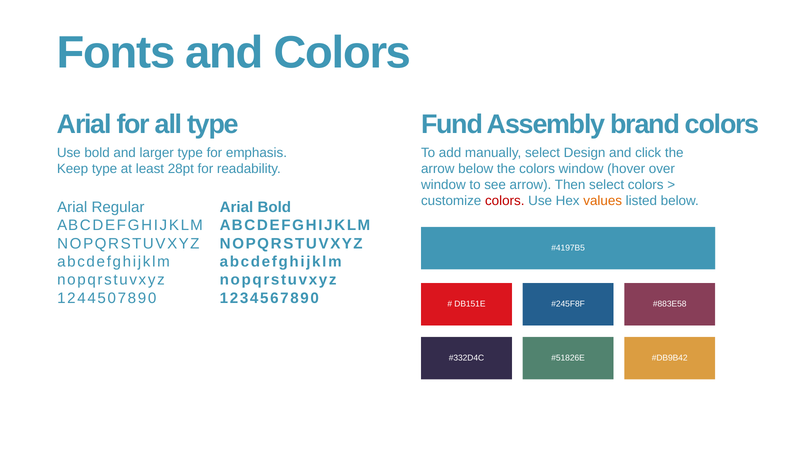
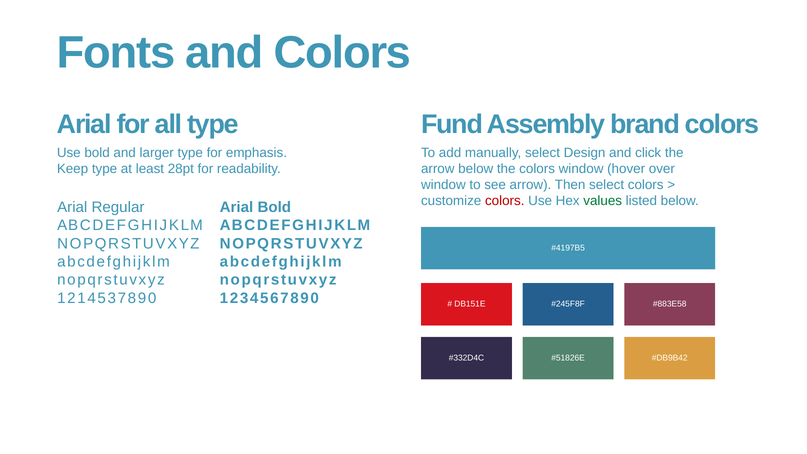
values colour: orange -> green
2 4: 4 -> 1
5 0: 0 -> 3
